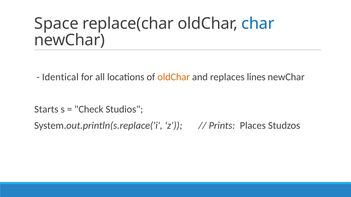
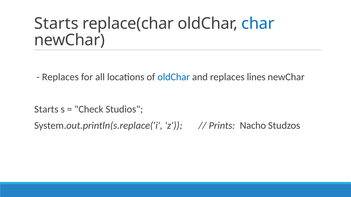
Space at (56, 24): Space -> Starts
Identical at (60, 77): Identical -> Replaces
oldChar at (174, 77) colour: orange -> blue
Places: Places -> Nacho
